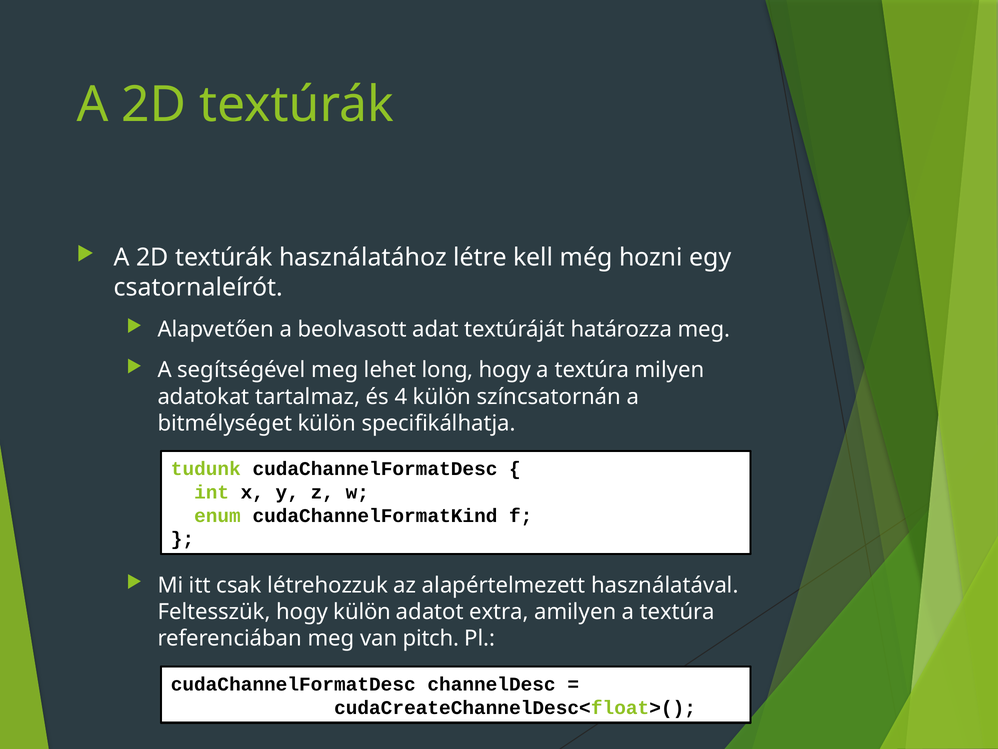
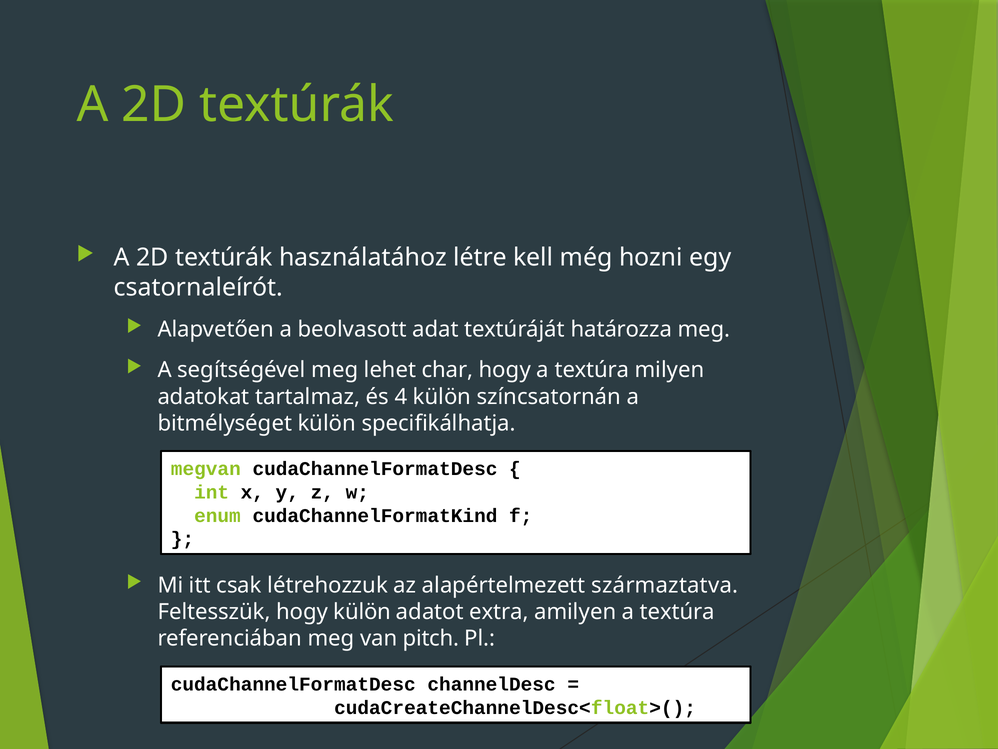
long: long -> char
tudunk: tudunk -> megvan
használatával: használatával -> származtatva
